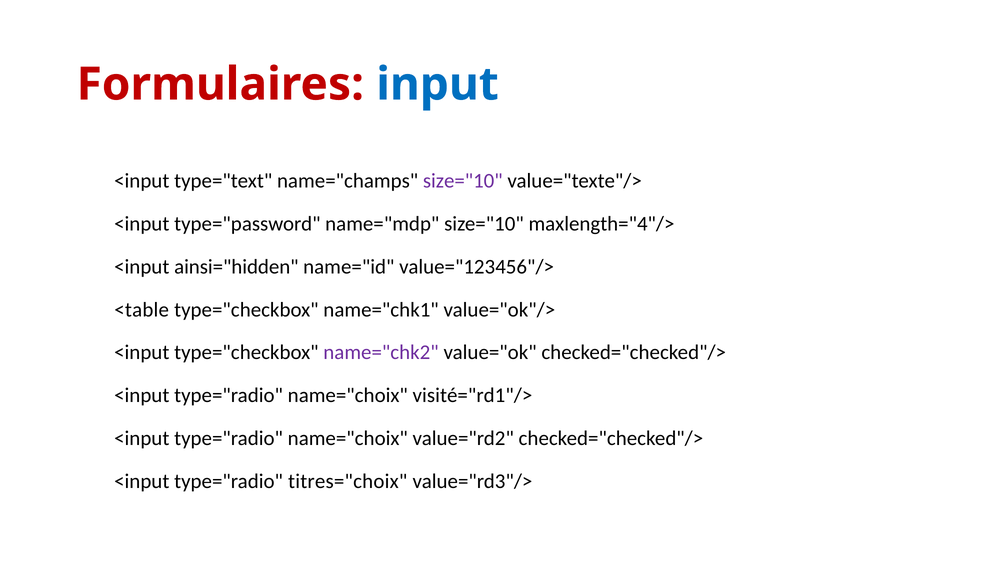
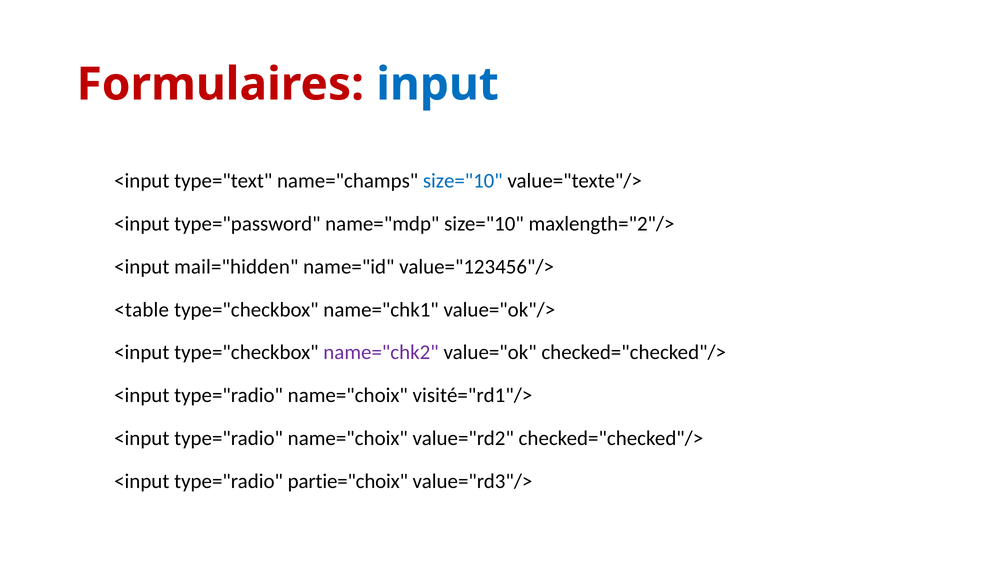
size="10 at (463, 181) colour: purple -> blue
maxlength="4"/>: maxlength="4"/> -> maxlength="2"/>
ainsi="hidden: ainsi="hidden -> mail="hidden
titres="choix: titres="choix -> partie="choix
